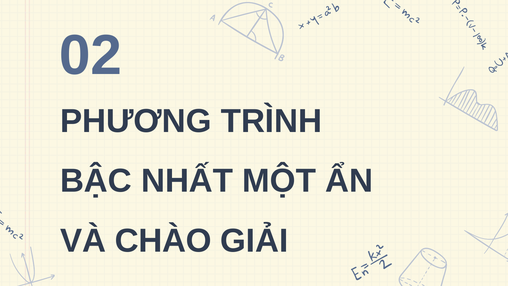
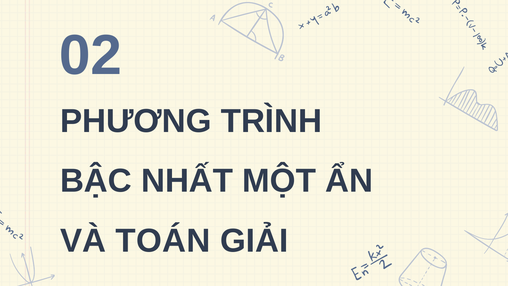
CHÀO: CHÀO -> TOÁN
